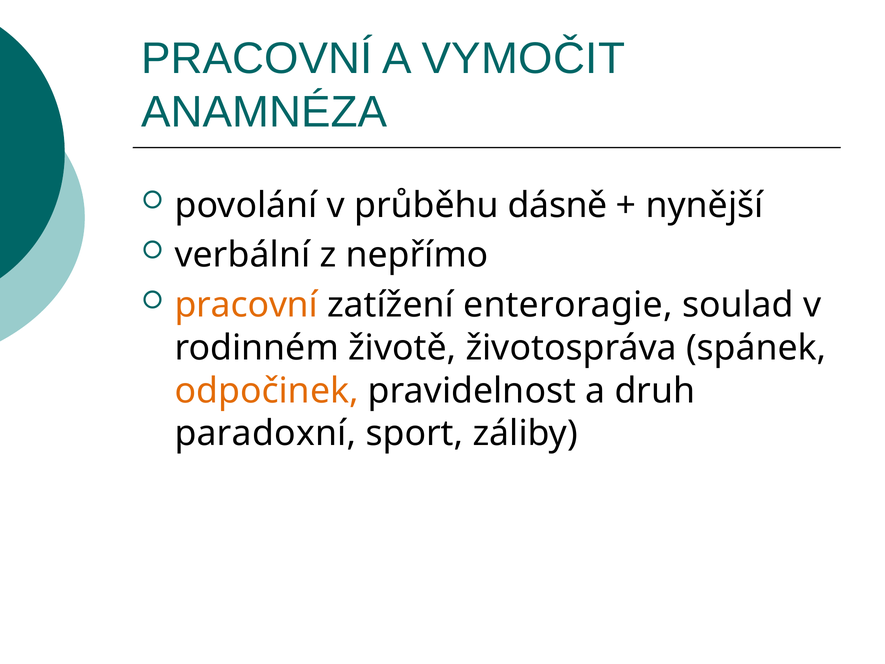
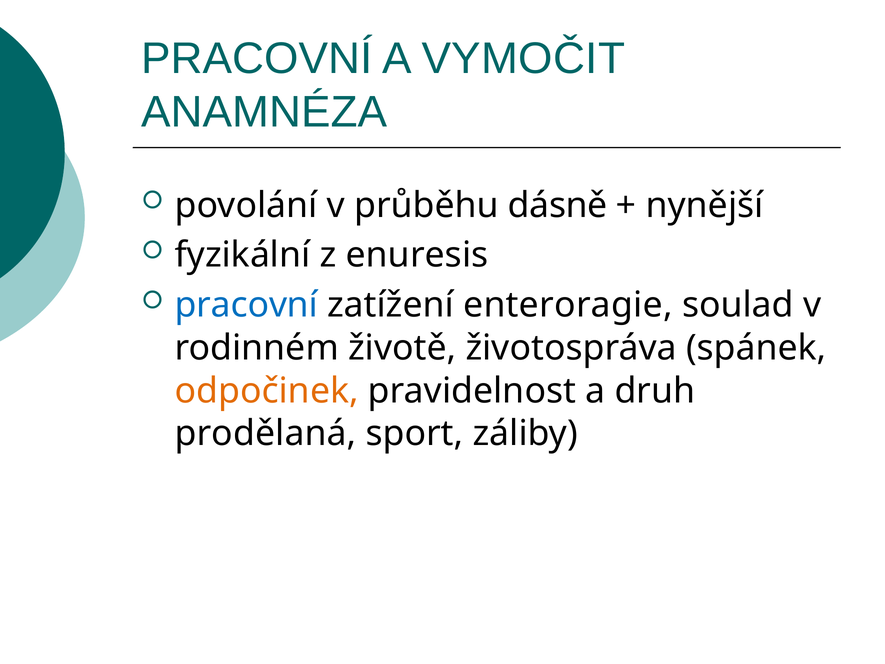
verbální: verbální -> fyzikální
nepřímo: nepřímo -> enuresis
pracovní at (246, 305) colour: orange -> blue
paradoxní: paradoxní -> prodělaná
